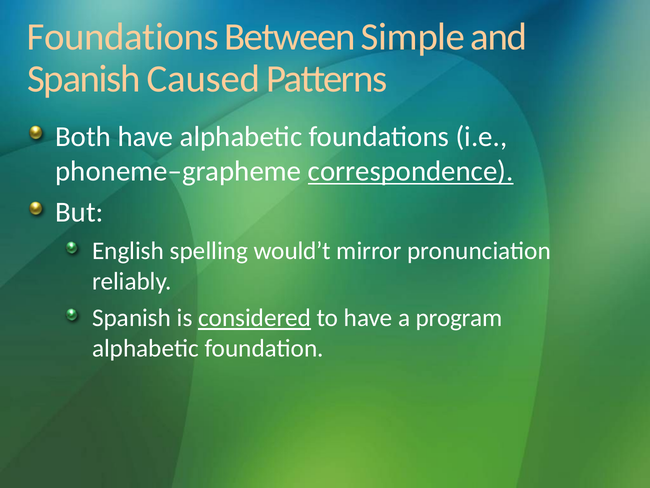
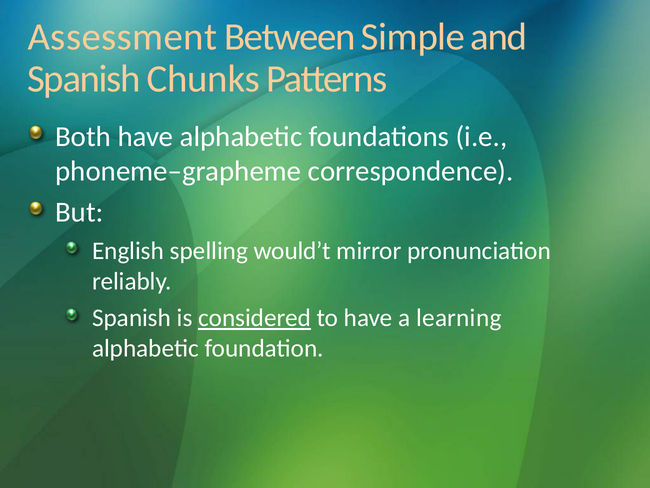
Foundations at (123, 37): Foundations -> Assessment
Caused: Caused -> Chunks
correspondence underline: present -> none
program: program -> learning
